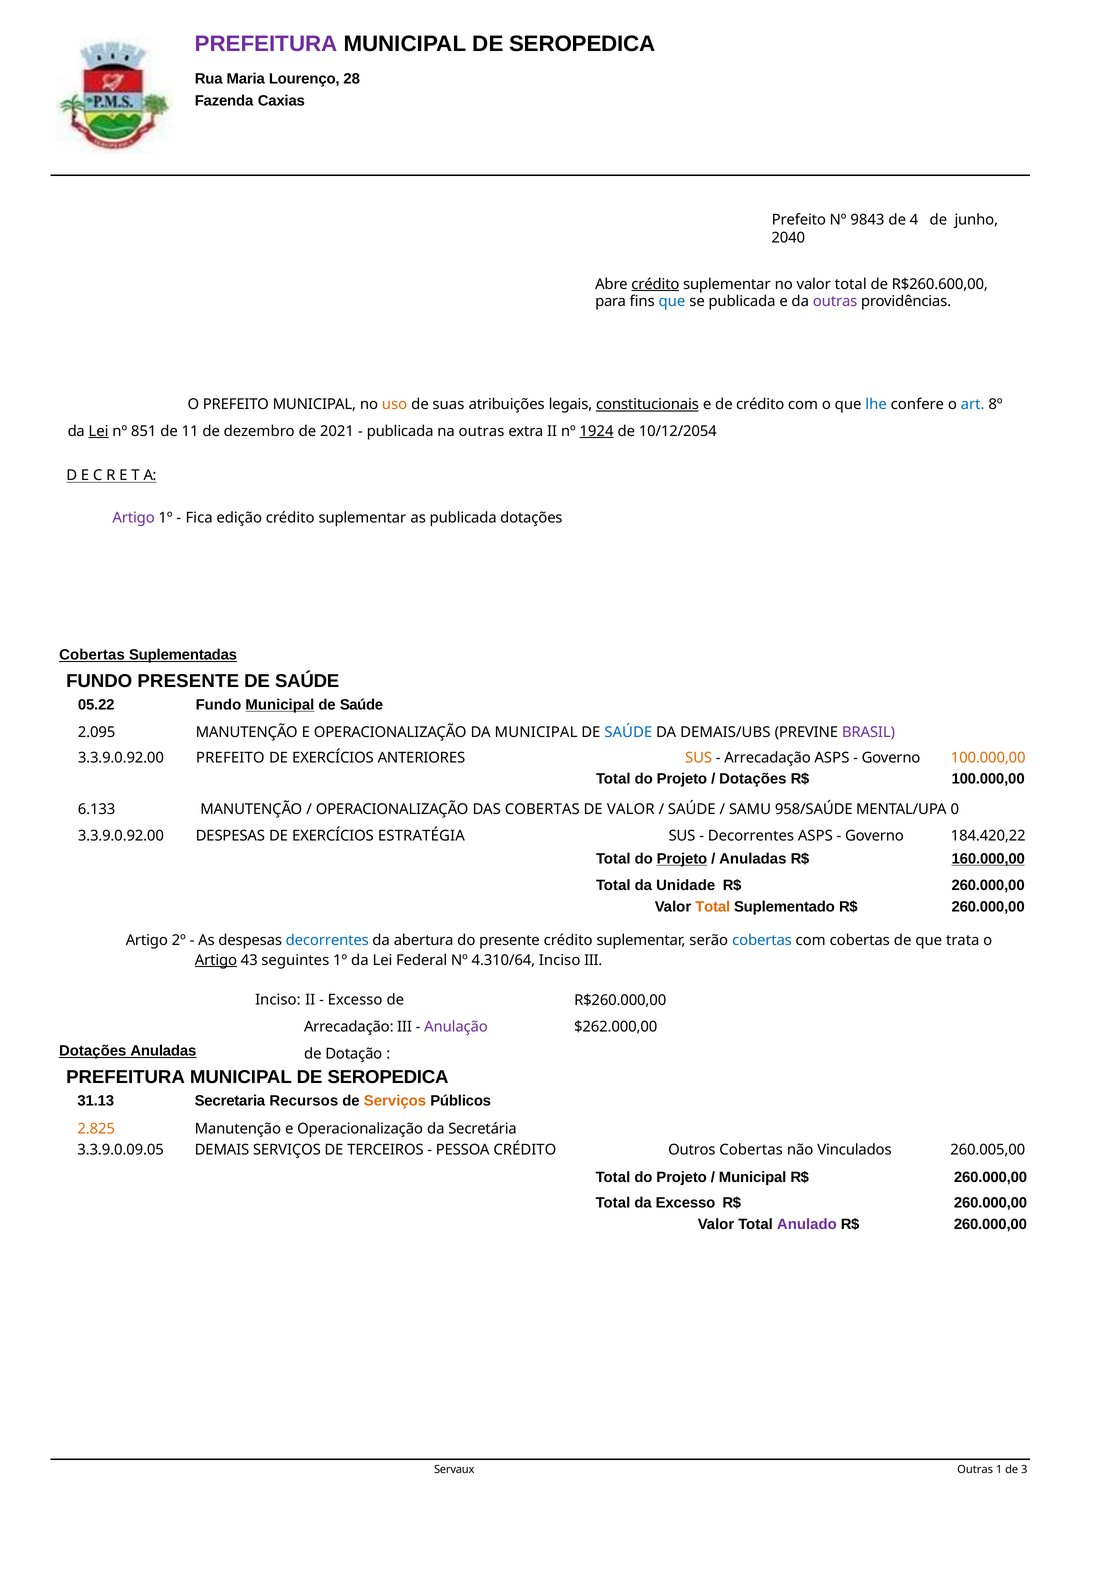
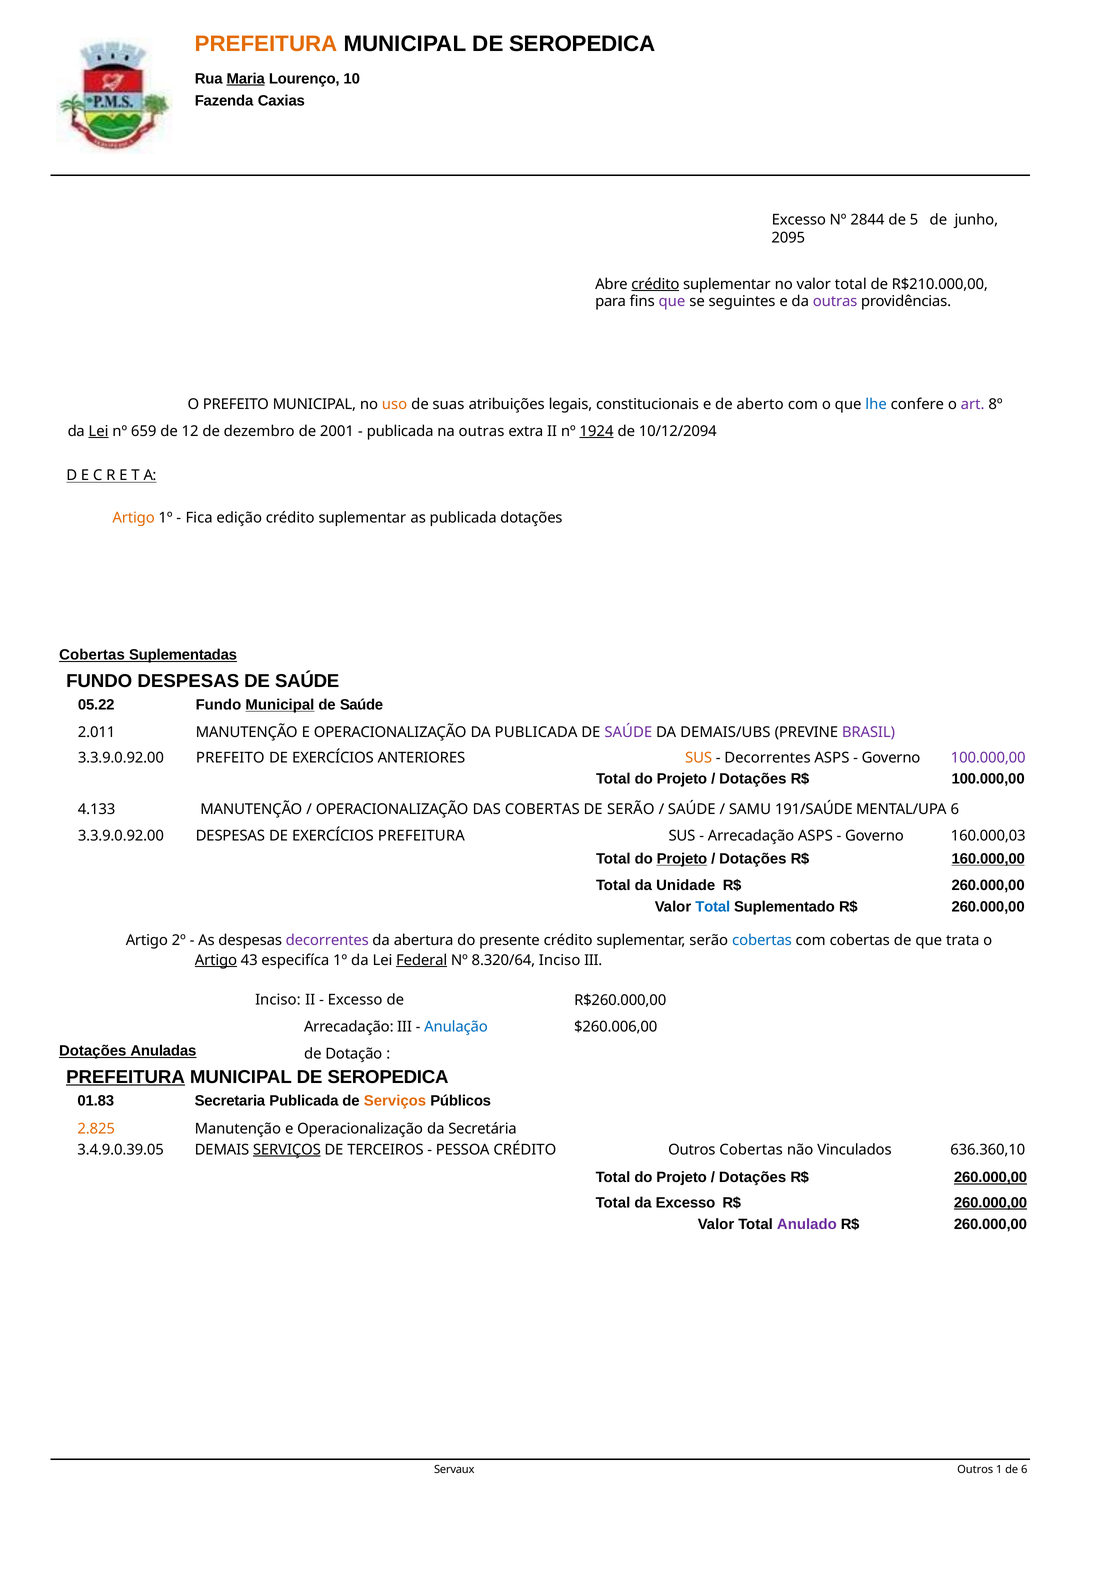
PREFEITURA at (266, 44) colour: purple -> orange
Maria underline: none -> present
28: 28 -> 10
Prefeito at (799, 220): Prefeito -> Excesso
9843: 9843 -> 2844
4: 4 -> 5
2040: 2040 -> 2095
R$260.600,00: R$260.600,00 -> R$210.000,00
que at (672, 301) colour: blue -> purple
se publicada: publicada -> seguintes
constitucionais underline: present -> none
de crédito: crédito -> aberto
art colour: blue -> purple
851: 851 -> 659
11: 11 -> 12
2021: 2021 -> 2001
10/12/2054: 10/12/2054 -> 10/12/2094
Artigo at (134, 518) colour: purple -> orange
FUNDO PRESENTE: PRESENTE -> DESPESAS
2.095: 2.095 -> 2.011
DA MUNICIPAL: MUNICIPAL -> PUBLICADA
SAÚDE at (628, 732) colour: blue -> purple
Arrecadação at (768, 758): Arrecadação -> Decorrentes
100.000,00 at (988, 758) colour: orange -> purple
6.133: 6.133 -> 4.133
DE VALOR: VALOR -> SERÃO
958/SAÚDE: 958/SAÚDE -> 191/SAÚDE
MENTAL/UPA 0: 0 -> 6
EXERCÍCIOS ESTRATÉGIA: ESTRATÉGIA -> PREFEITURA
Decorrentes at (751, 836): Decorrentes -> Arrecadação
184.420,22: 184.420,22 -> 160.000,03
Anuladas at (753, 859): Anuladas -> Dotações
Total at (713, 907) colour: orange -> blue
decorrentes at (327, 940) colour: blue -> purple
seguintes: seguintes -> especifíca
Federal underline: none -> present
4.310/64: 4.310/64 -> 8.320/64
Anulação colour: purple -> blue
$262.000,00: $262.000,00 -> $260.006,00
PREFEITURA at (126, 1077) underline: none -> present
31.13: 31.13 -> 01.83
Secretaria Recursos: Recursos -> Publicada
3.3.9.0.09.05: 3.3.9.0.09.05 -> 3.4.9.0.39.05
SERVIÇOS at (287, 1149) underline: none -> present
260.005,00: 260.005,00 -> 636.360,10
Municipal at (753, 1177): Municipal -> Dotações
260.000,00 at (991, 1177) underline: none -> present
260.000,00 at (991, 1202) underline: none -> present
Servaux Outras: Outras -> Outros
de 3: 3 -> 6
